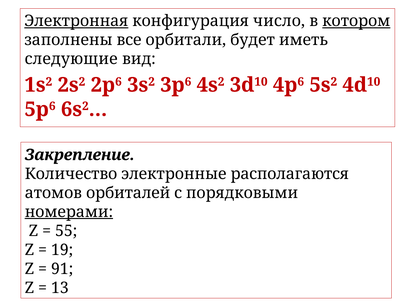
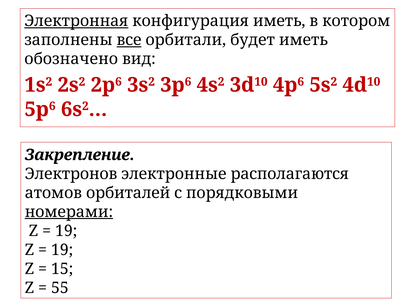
конфигурация число: число -> иметь
котором underline: present -> none
все underline: none -> present
следующие: следующие -> обозначено
Количество: Количество -> Электронов
55 at (66, 230): 55 -> 19
91: 91 -> 15
13: 13 -> 55
